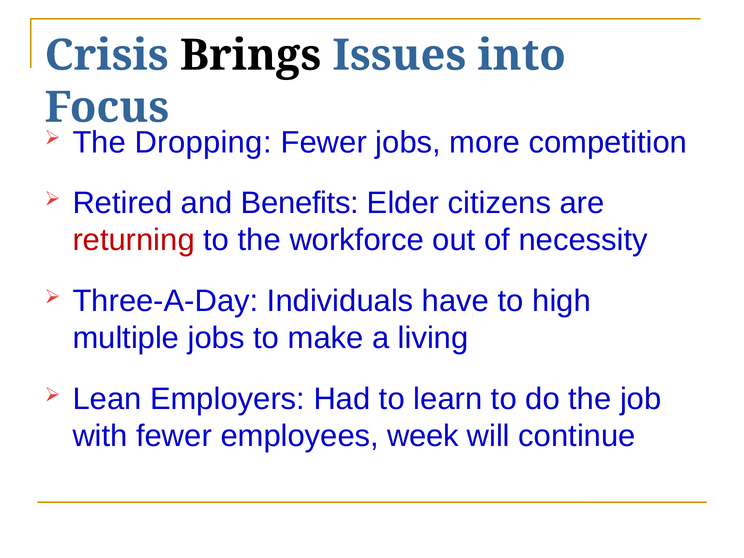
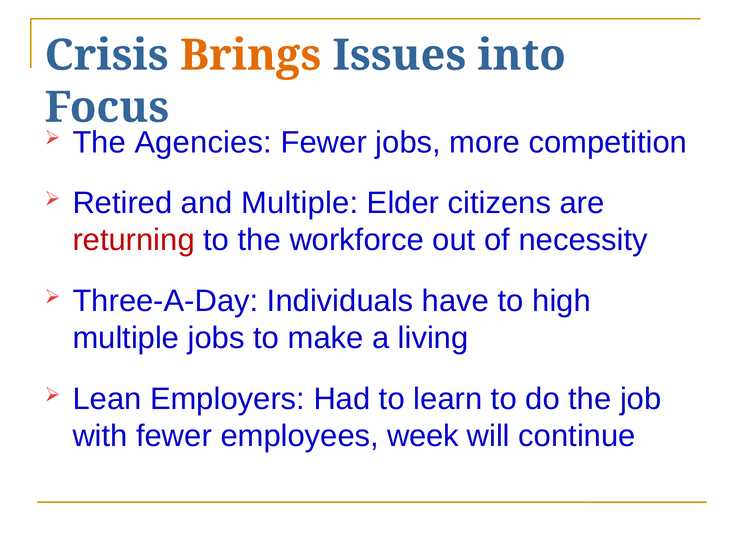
Brings colour: black -> orange
Dropping: Dropping -> Agencies
and Benefits: Benefits -> Multiple
